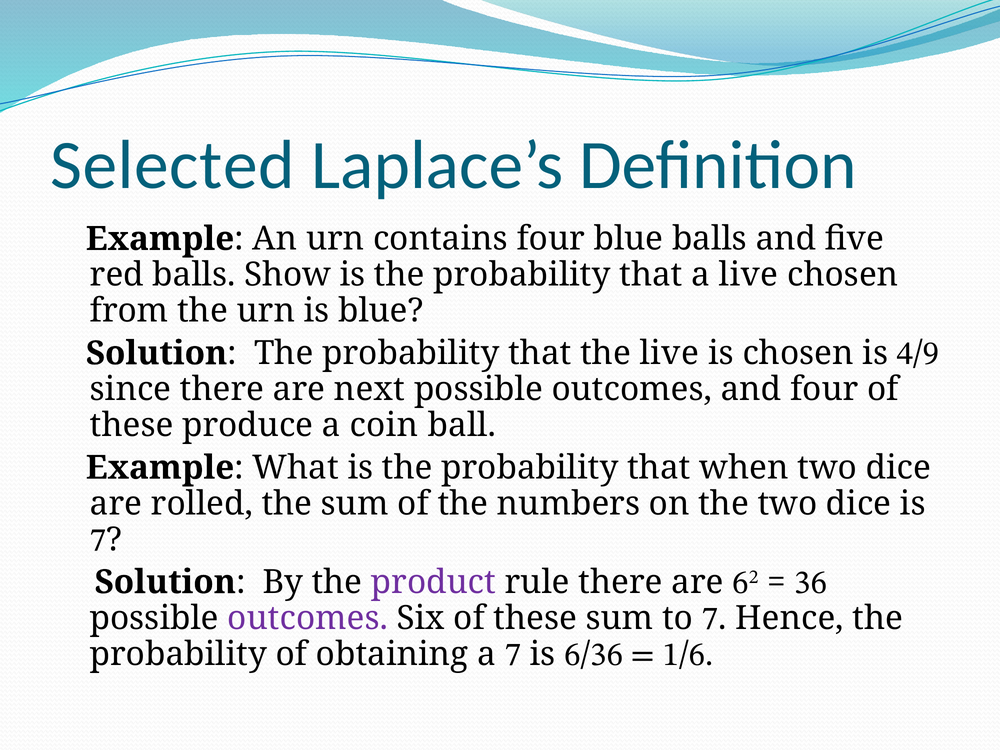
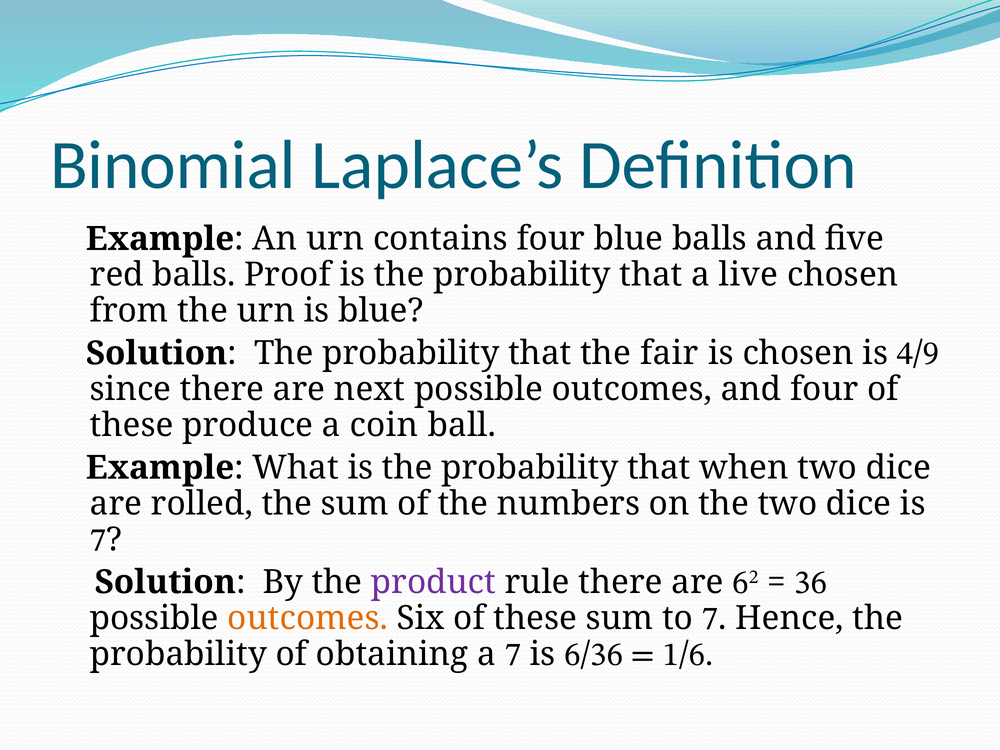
Selected: Selected -> Binomial
Show: Show -> Proof
the live: live -> fair
outcomes at (308, 618) colour: purple -> orange
